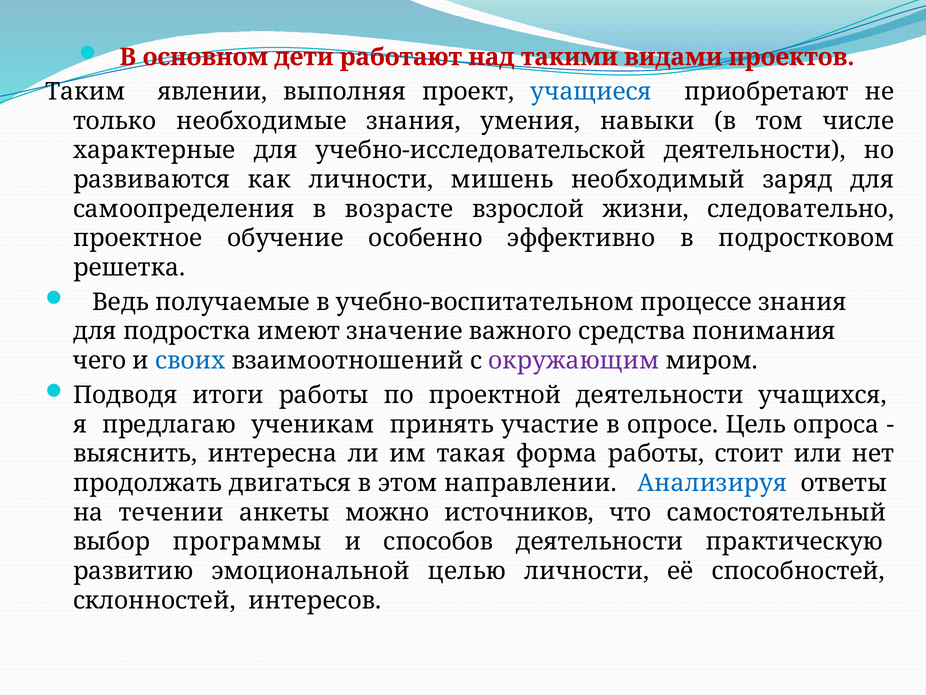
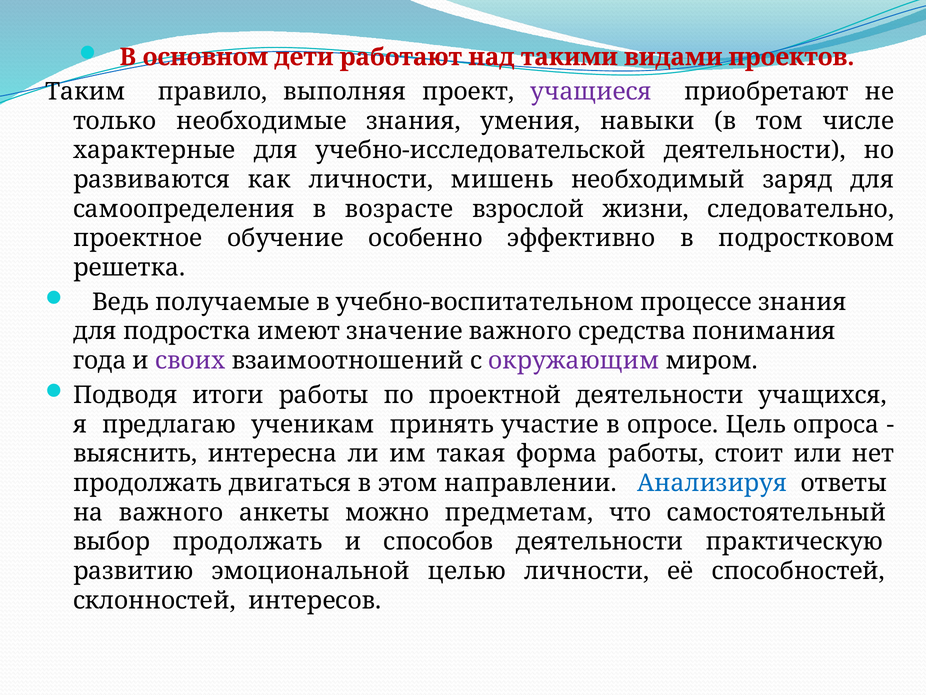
явлении: явлении -> правило
учащиеся colour: blue -> purple
чего: чего -> года
своих colour: blue -> purple
на течении: течении -> важного
источников: источников -> предметам
выбор программы: программы -> продолжать
